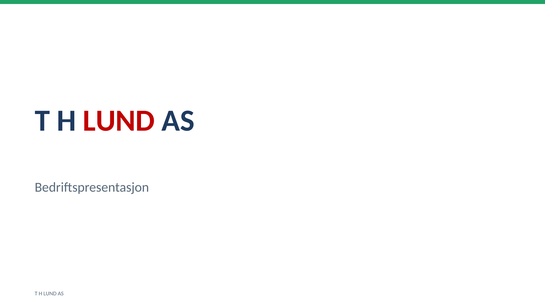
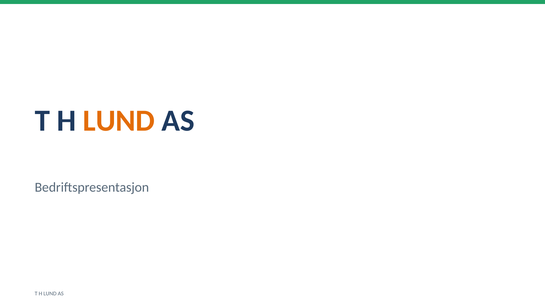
LUND at (119, 121) colour: red -> orange
